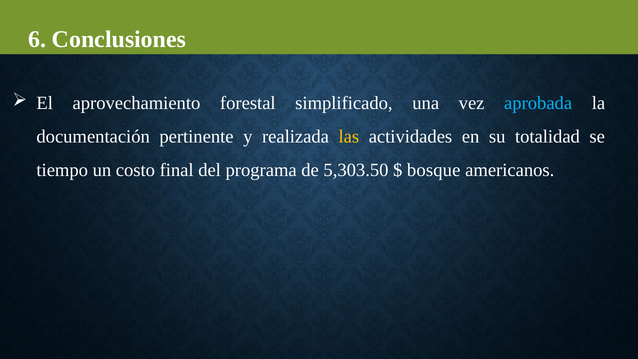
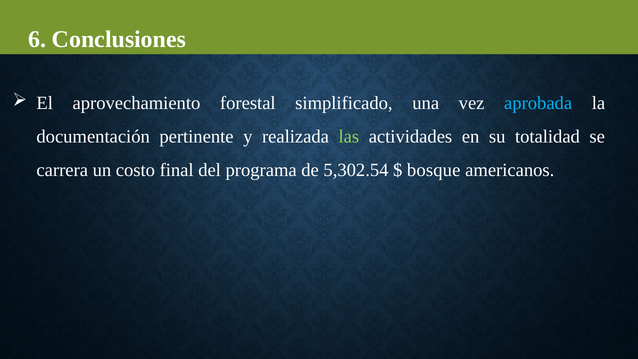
las colour: yellow -> light green
tiempo: tiempo -> carrera
5,303.50: 5,303.50 -> 5,302.54
